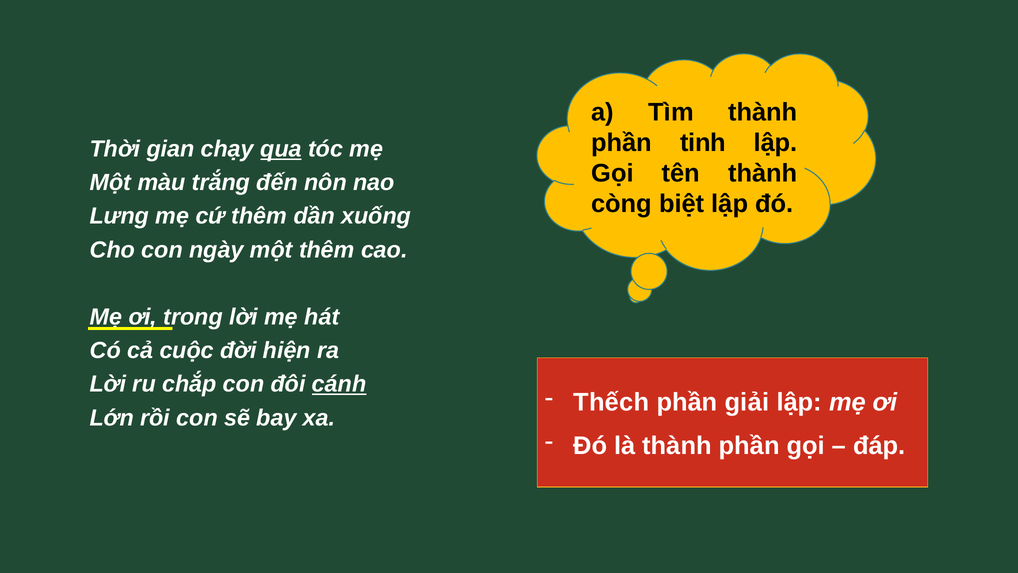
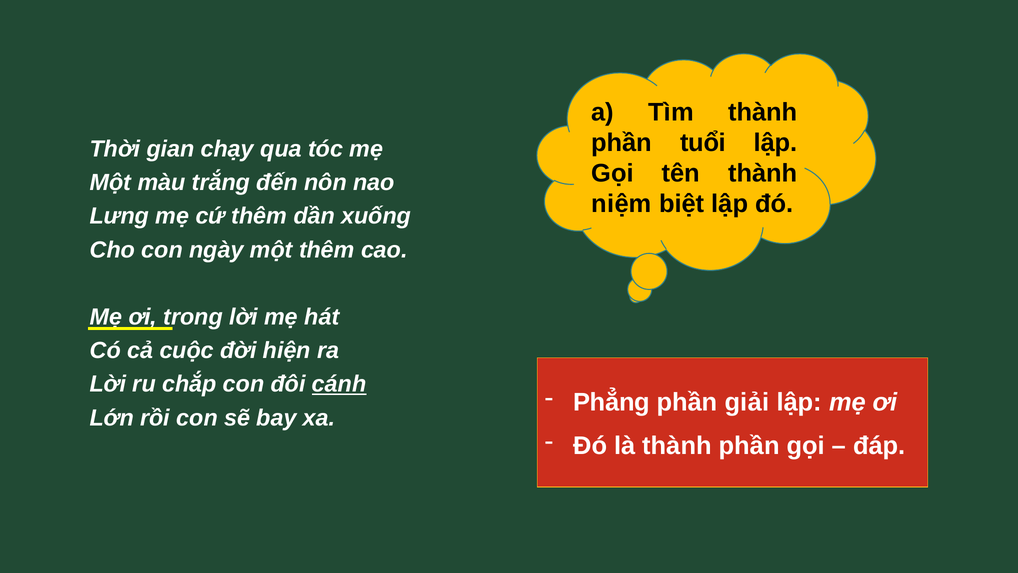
tinh: tinh -> tuổi
qua underline: present -> none
còng: còng -> niệm
Thếch: Thếch -> Phẳng
